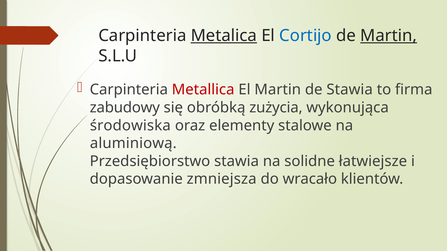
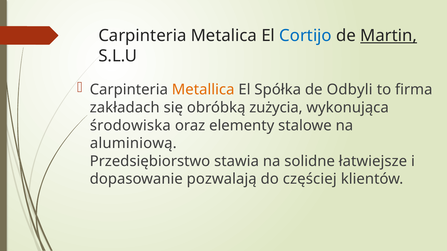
Metalica underline: present -> none
Metallica colour: red -> orange
El Martin: Martin -> Spółka
de Stawia: Stawia -> Odbyli
zabudowy: zabudowy -> zakładach
zmniejsza: zmniejsza -> pozwalają
wracało: wracało -> częściej
